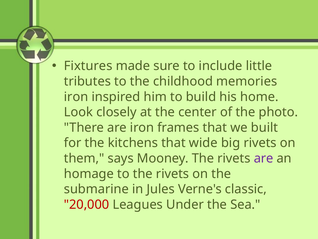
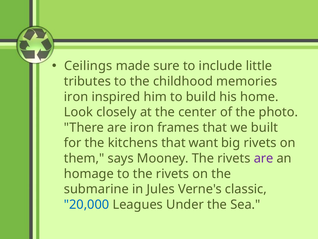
Fixtures: Fixtures -> Ceilings
wide: wide -> want
20,000 colour: red -> blue
